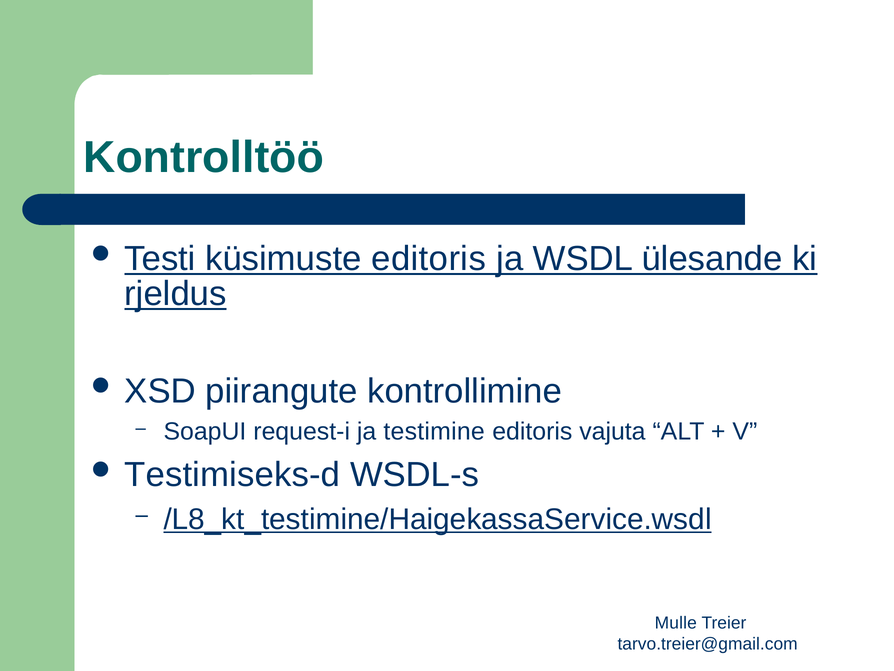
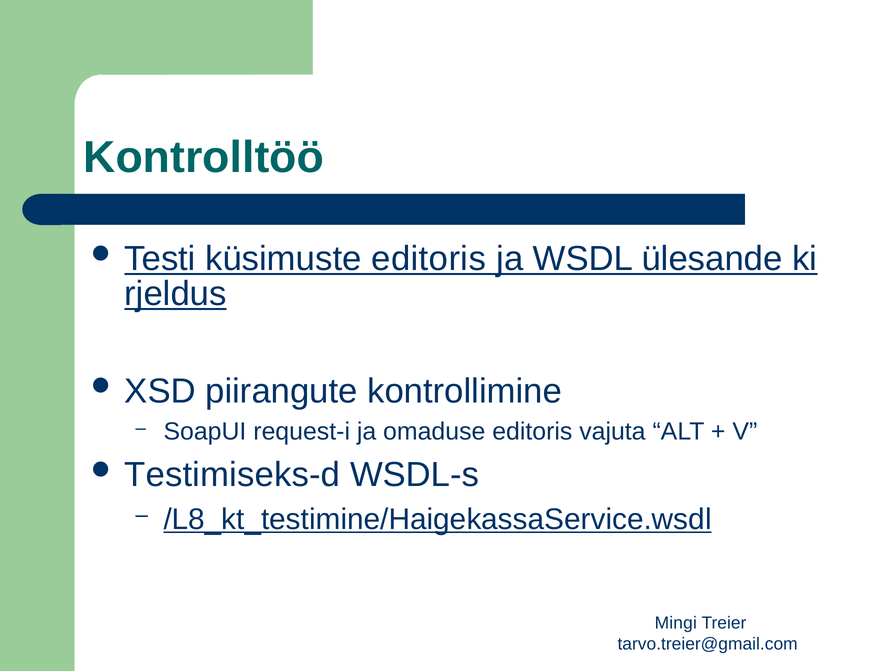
testimine: testimine -> omaduse
Mulle: Mulle -> Mingi
